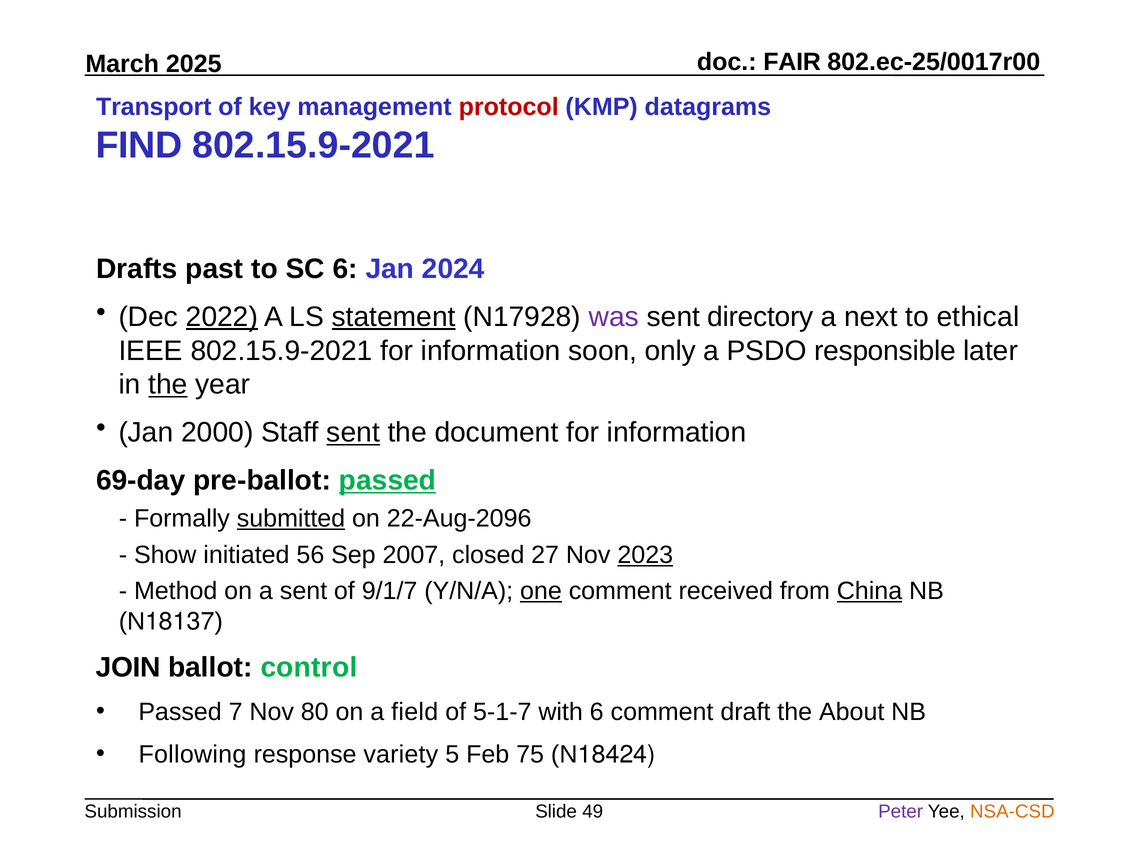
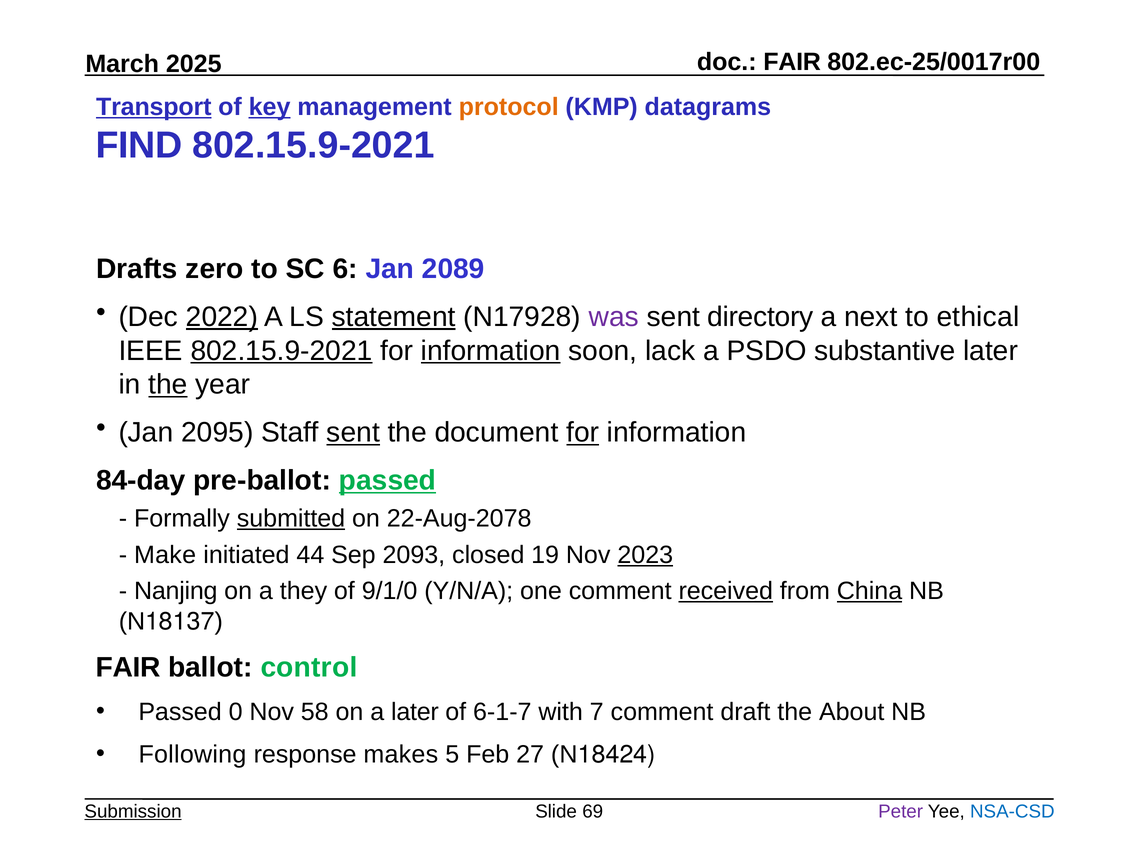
Transport underline: none -> present
key underline: none -> present
protocol colour: red -> orange
past: past -> zero
2024: 2024 -> 2089
802.15.9-2021 at (282, 351) underline: none -> present
information at (491, 351) underline: none -> present
only: only -> lack
responsible: responsible -> substantive
2000: 2000 -> 2095
for at (583, 433) underline: none -> present
69-day: 69-day -> 84-day
22-Aug-2096: 22-Aug-2096 -> 22-Aug-2078
Show: Show -> Make
56: 56 -> 44
2007: 2007 -> 2093
27: 27 -> 19
Method: Method -> Nanjing
a sent: sent -> they
9/1/7: 9/1/7 -> 9/1/0
one underline: present -> none
received underline: none -> present
JOIN at (128, 668): JOIN -> FAIR
7: 7 -> 0
80: 80 -> 58
a field: field -> later
5-1-7: 5-1-7 -> 6-1-7
with 6: 6 -> 7
variety: variety -> makes
75: 75 -> 27
Submission underline: none -> present
49: 49 -> 69
NSA-CSD colour: orange -> blue
